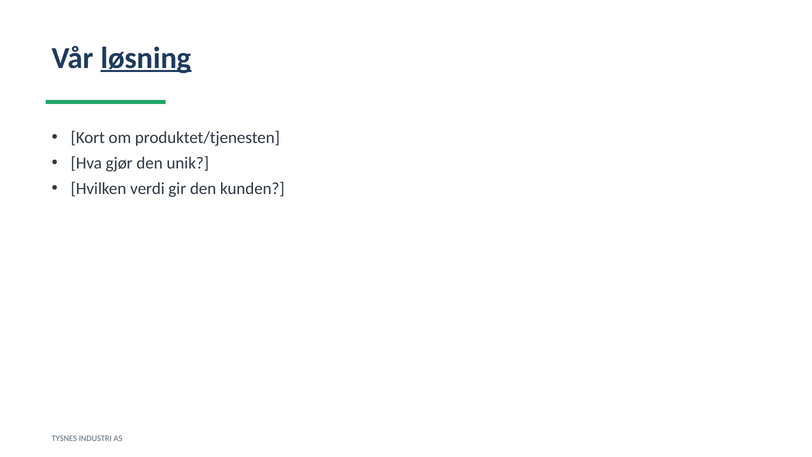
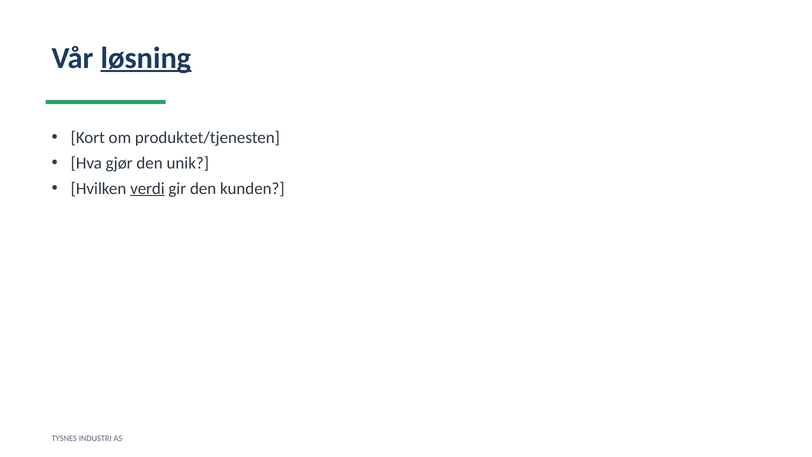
verdi underline: none -> present
